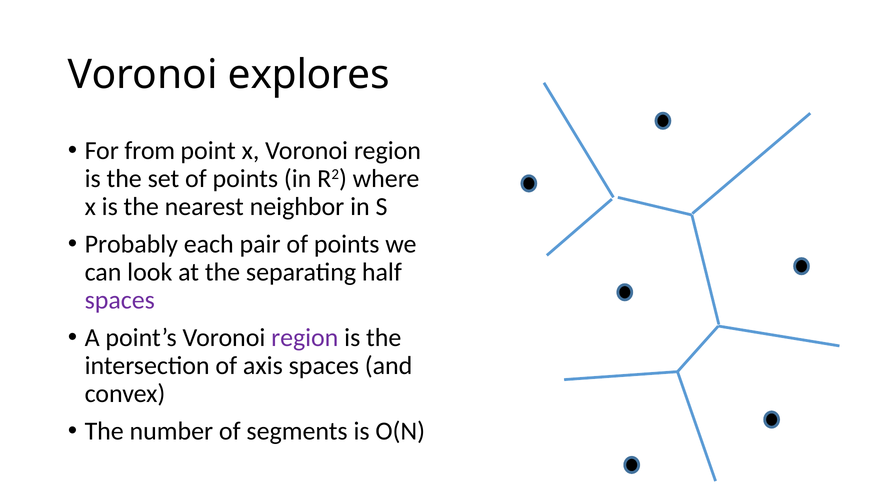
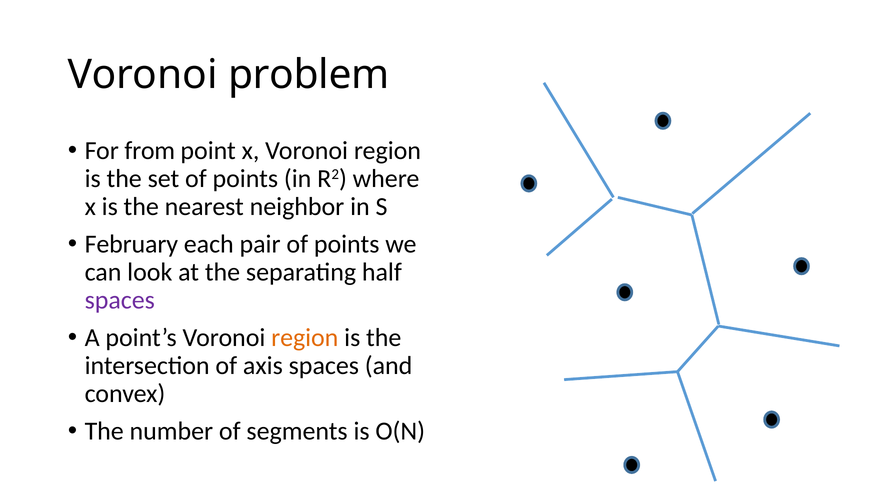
explores: explores -> problem
Probably: Probably -> February
region at (305, 338) colour: purple -> orange
